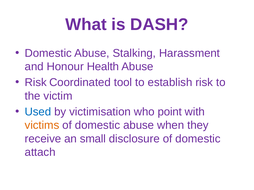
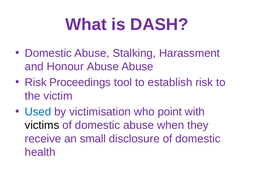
Honour Health: Health -> Abuse
Coordinated: Coordinated -> Proceedings
victims colour: orange -> black
attach: attach -> health
